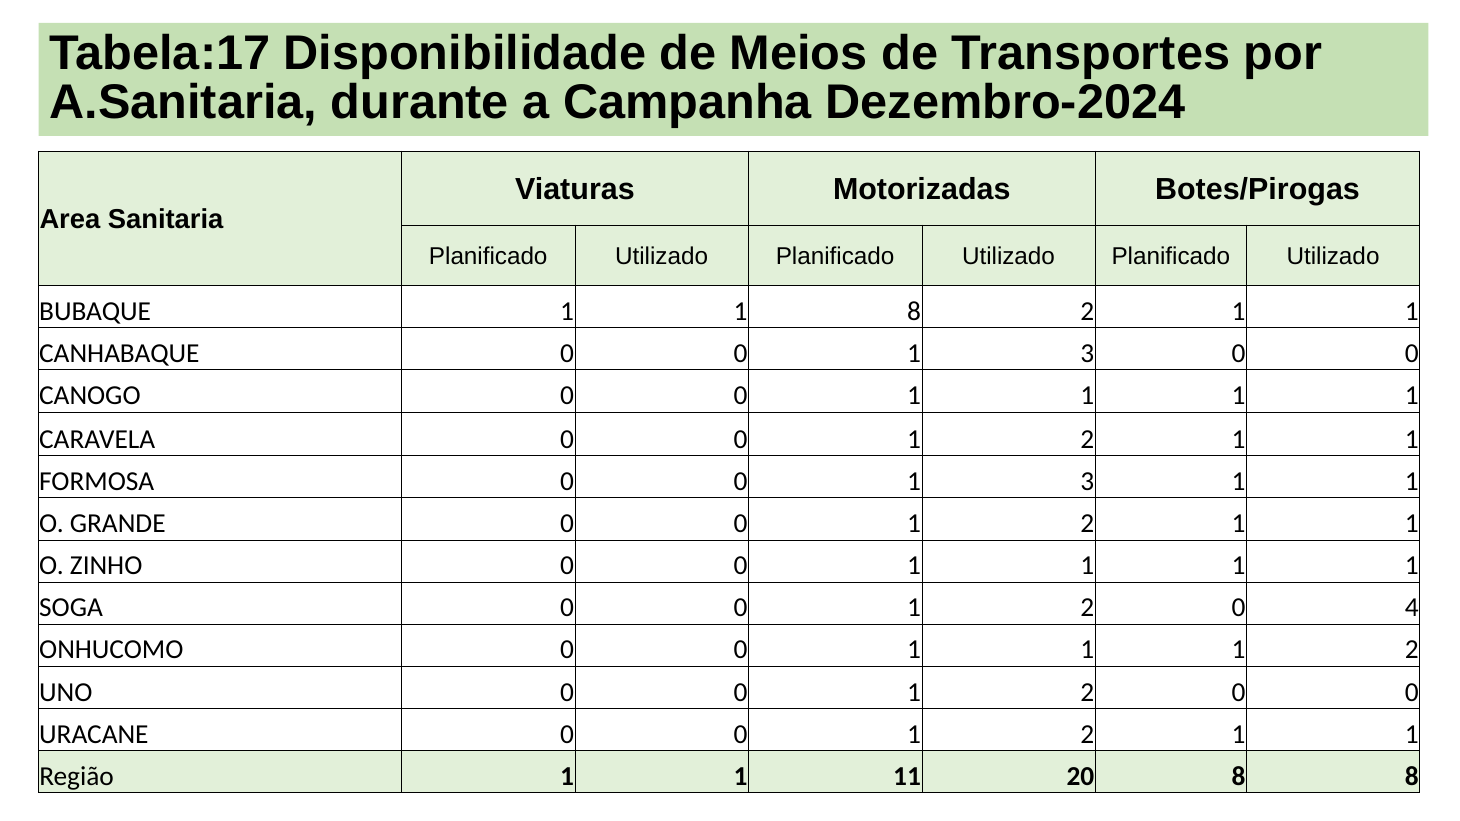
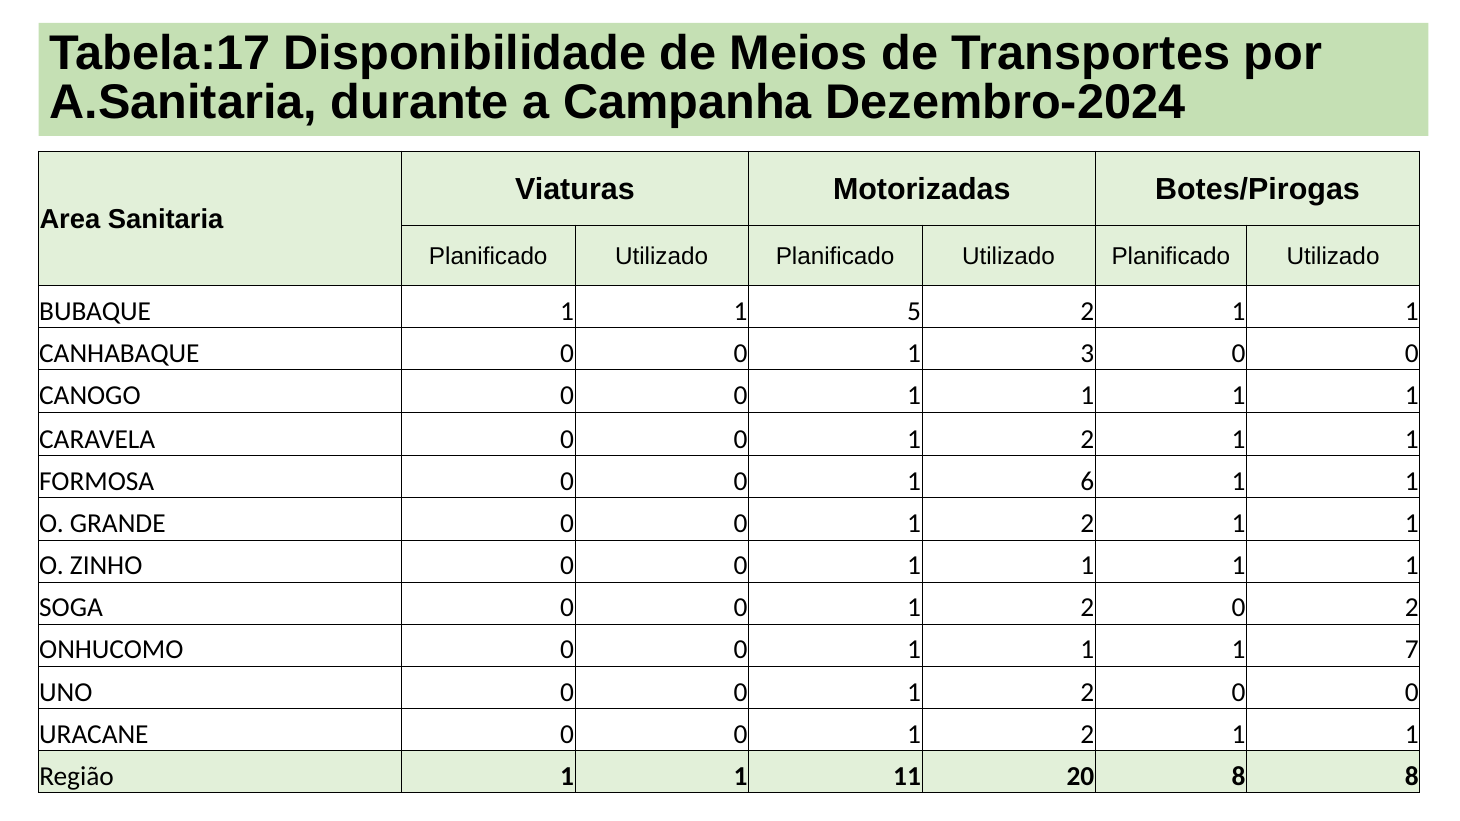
1 8: 8 -> 5
3 at (1087, 482): 3 -> 6
0 4: 4 -> 2
1 1 2: 2 -> 7
